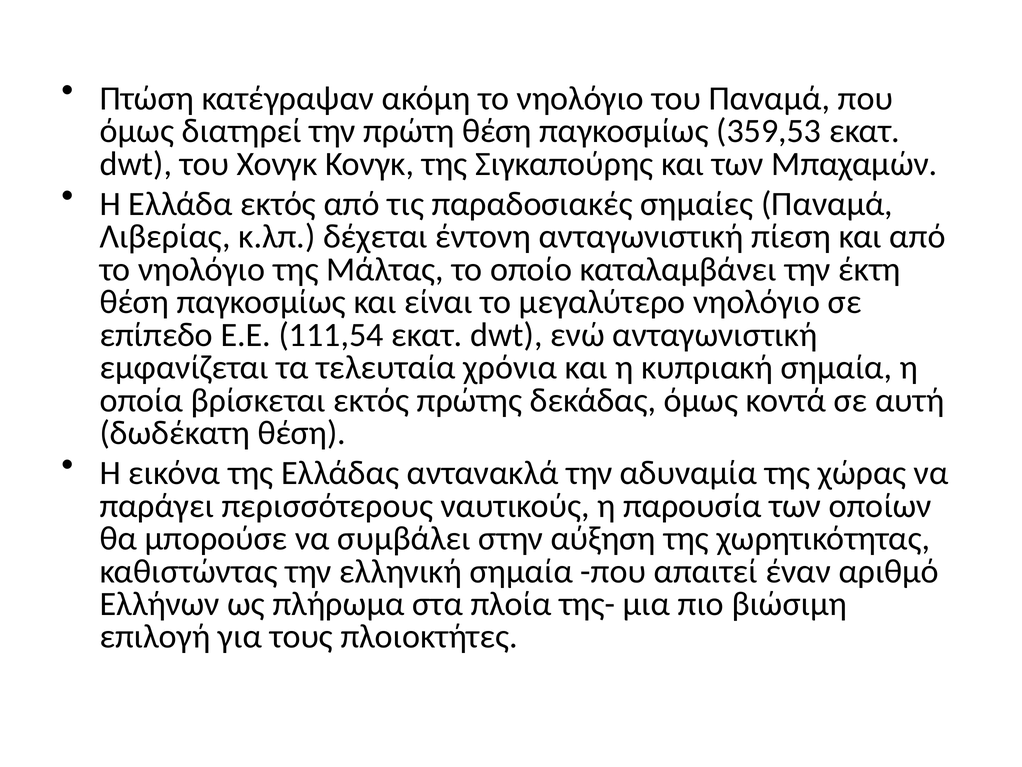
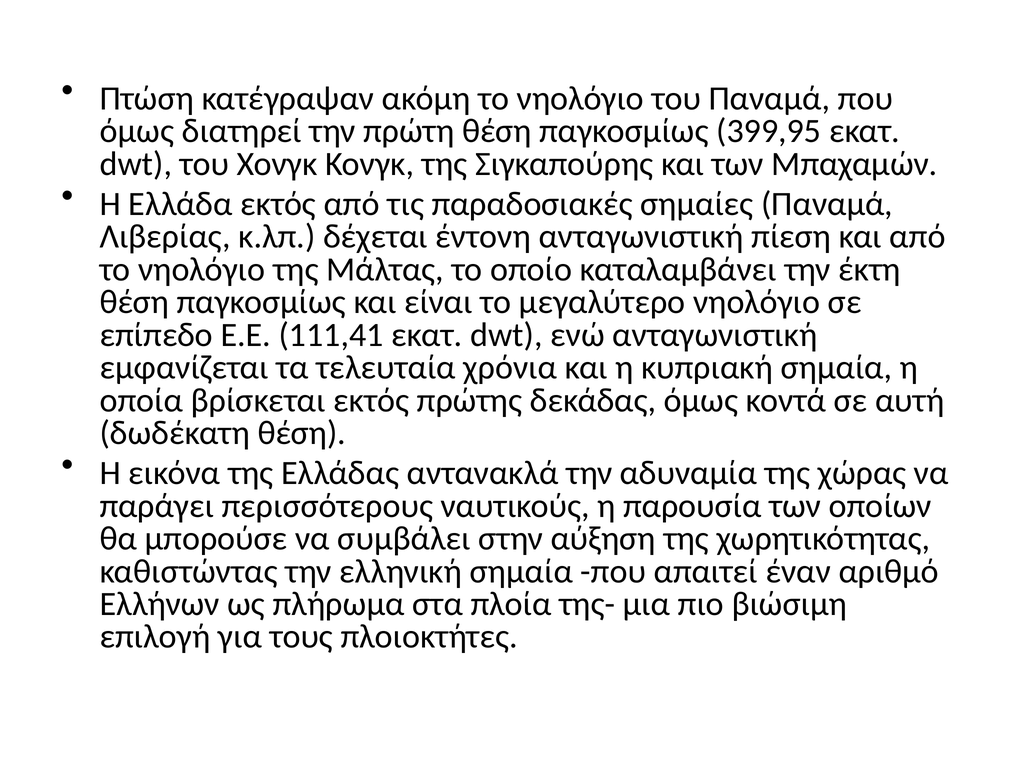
359,53: 359,53 -> 399,95
111,54: 111,54 -> 111,41
